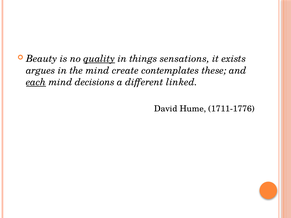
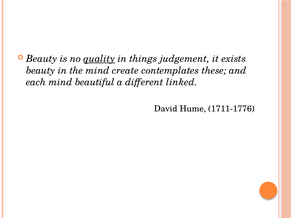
sensations: sensations -> judgement
argues at (41, 70): argues -> beauty
each underline: present -> none
decisions: decisions -> beautiful
